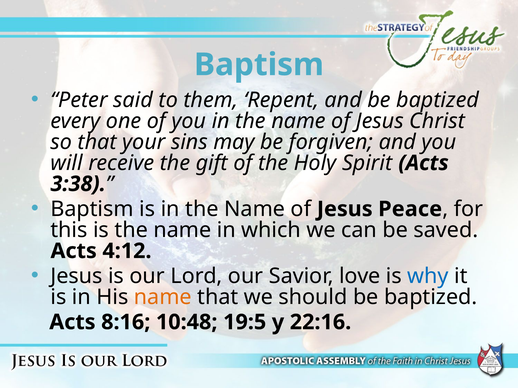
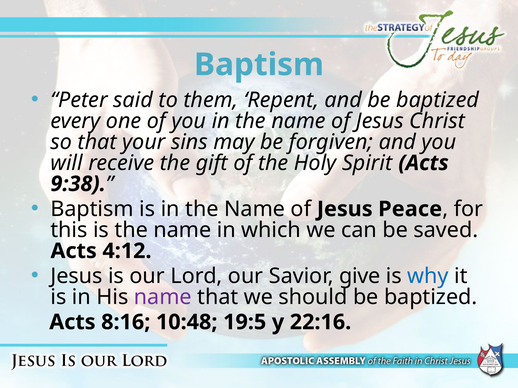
3:38: 3:38 -> 9:38
love: love -> give
name at (163, 297) colour: orange -> purple
